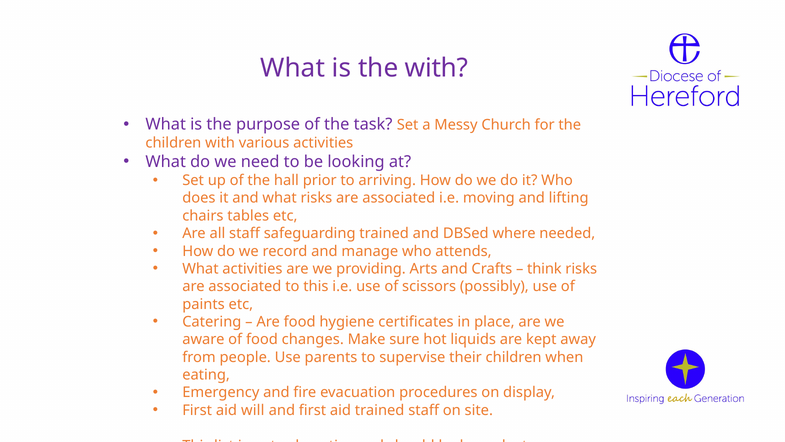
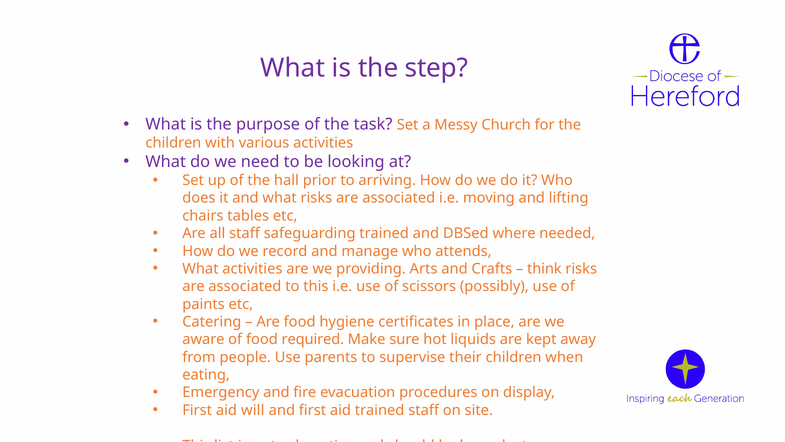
the with: with -> step
changes: changes -> required
